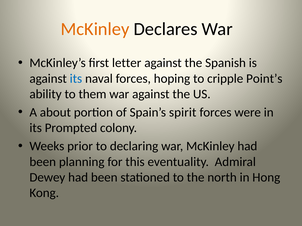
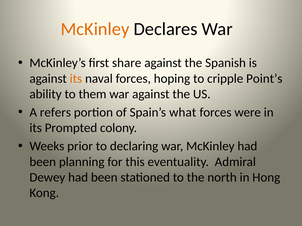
letter: letter -> share
its at (76, 79) colour: blue -> orange
about: about -> refers
spirit: spirit -> what
